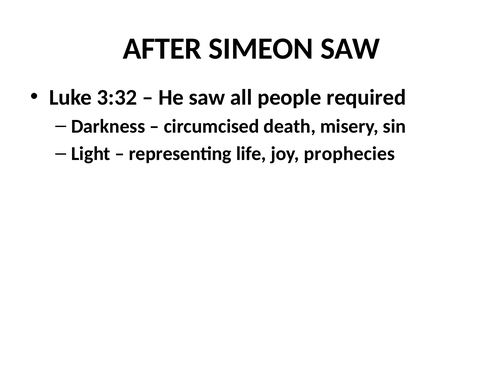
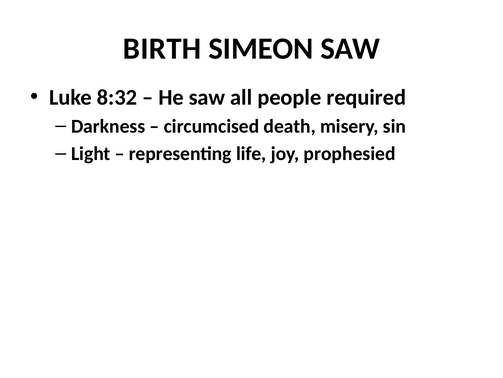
AFTER: AFTER -> BIRTH
3:32: 3:32 -> 8:32
prophecies: prophecies -> prophesied
